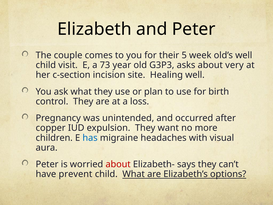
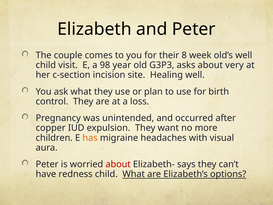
5: 5 -> 8
73: 73 -> 98
has colour: blue -> orange
prevent: prevent -> redness
